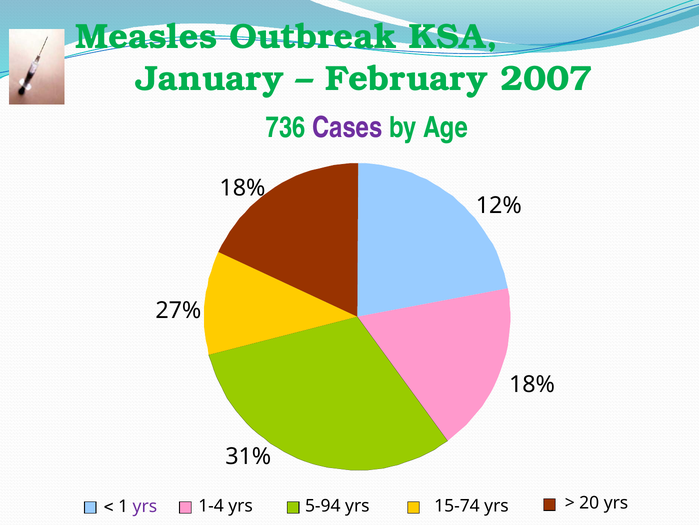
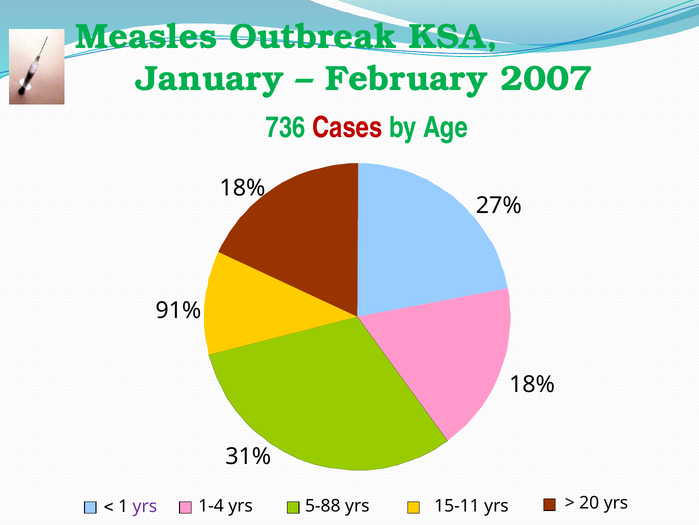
Cases colour: purple -> red
12%: 12% -> 27%
27%: 27% -> 91%
5-94: 5-94 -> 5-88
15-74: 15-74 -> 15-11
